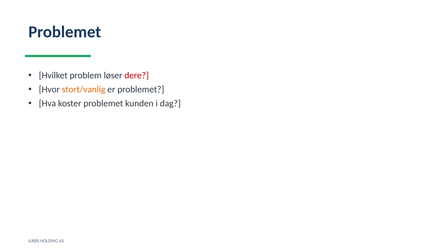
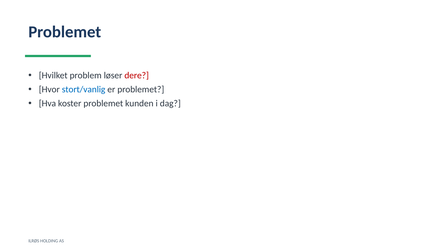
stort/vanlig colour: orange -> blue
